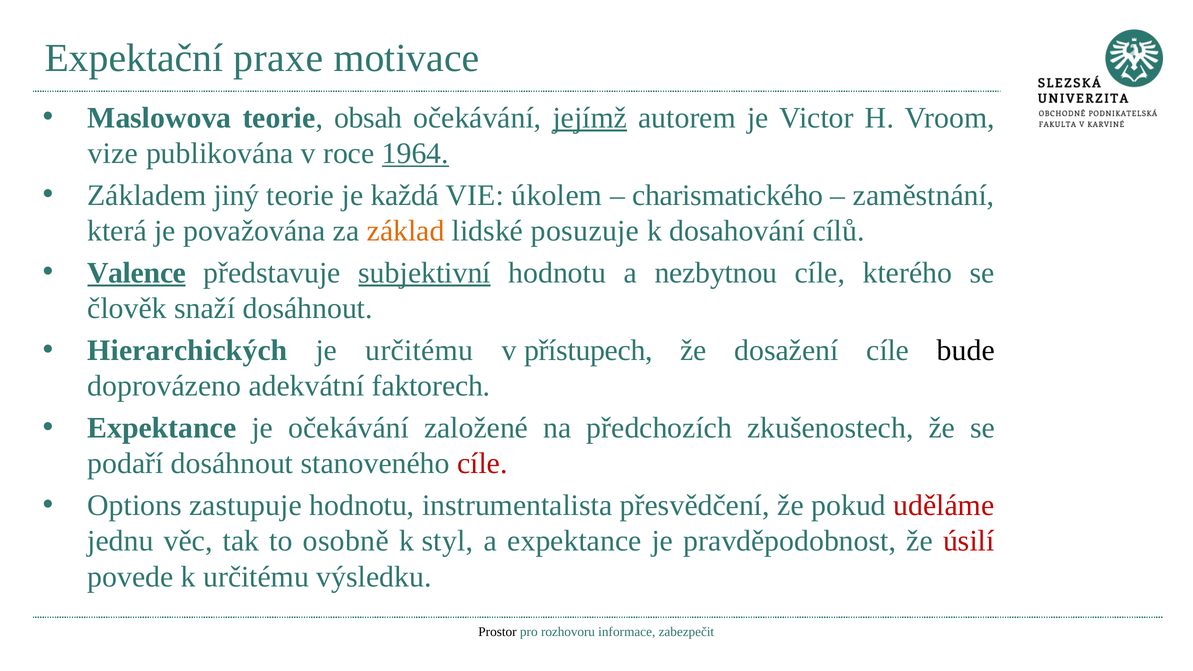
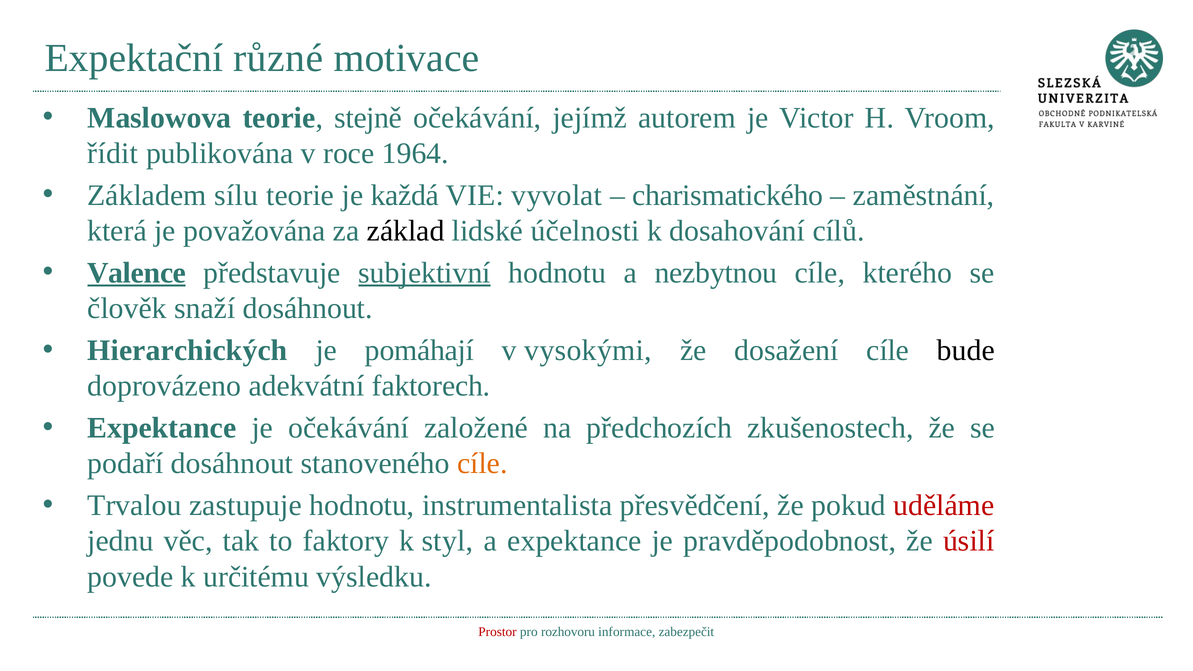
praxe: praxe -> různé
obsah: obsah -> stejně
jejímž underline: present -> none
vize: vize -> řídit
1964 underline: present -> none
jiný: jiný -> sílu
úkolem: úkolem -> vyvolat
základ colour: orange -> black
posuzuje: posuzuje -> účelnosti
je určitému: určitému -> pomáhají
přístupech: přístupech -> vysokými
cíle at (482, 464) colour: red -> orange
Options: Options -> Trvalou
osobně: osobně -> faktory
Prostor colour: black -> red
